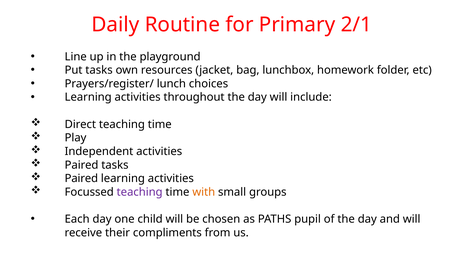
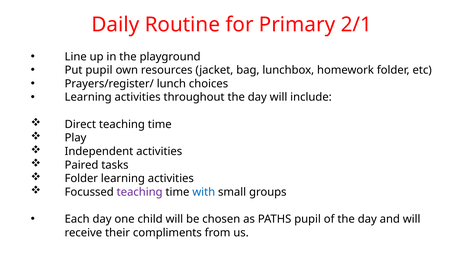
Put tasks: tasks -> pupil
Paired at (81, 178): Paired -> Folder
with colour: orange -> blue
